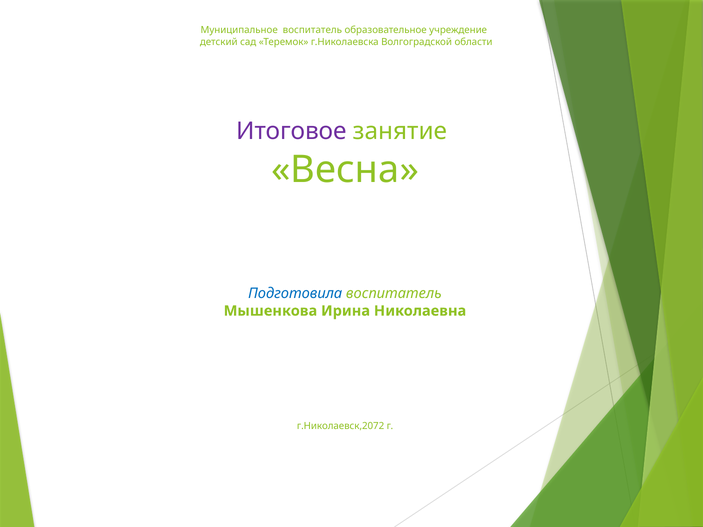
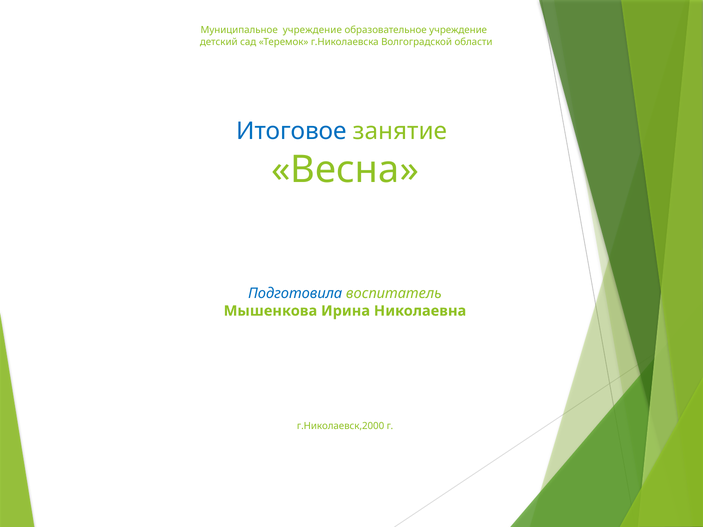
Муниципальное воспитатель: воспитатель -> учреждение
Итоговое colour: purple -> blue
г.Николаевск,2072: г.Николаевск,2072 -> г.Николаевск,2000
